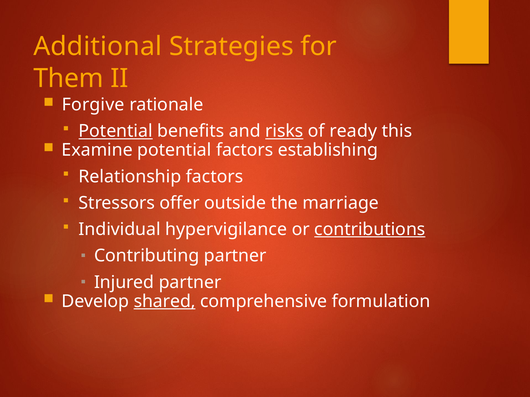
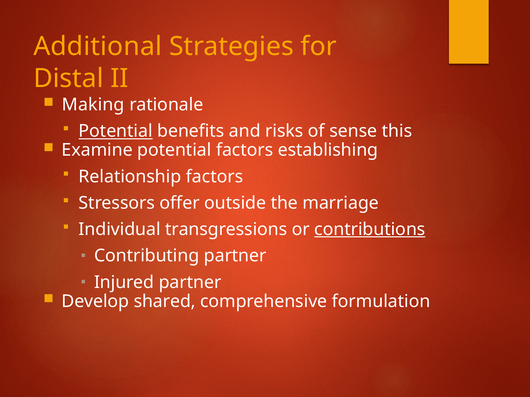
Them: Them -> Distal
Forgive: Forgive -> Making
risks underline: present -> none
ready: ready -> sense
hypervigilance: hypervigilance -> transgressions
shared underline: present -> none
